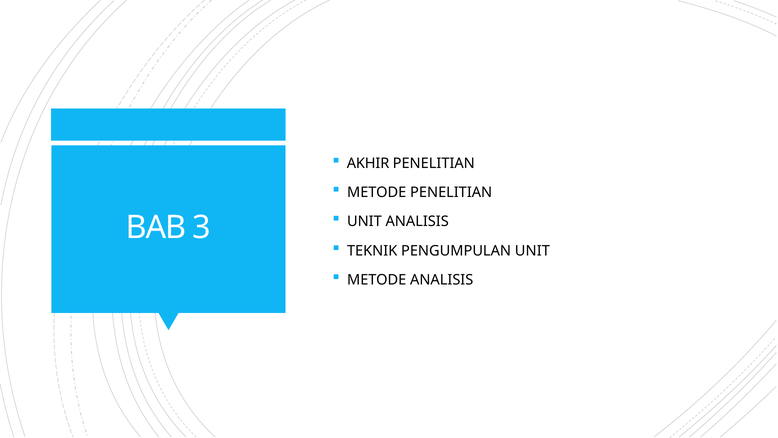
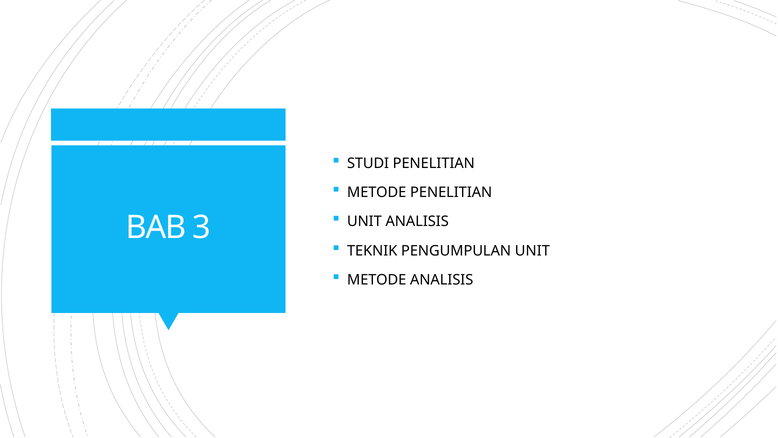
AKHIR: AKHIR -> STUDI
